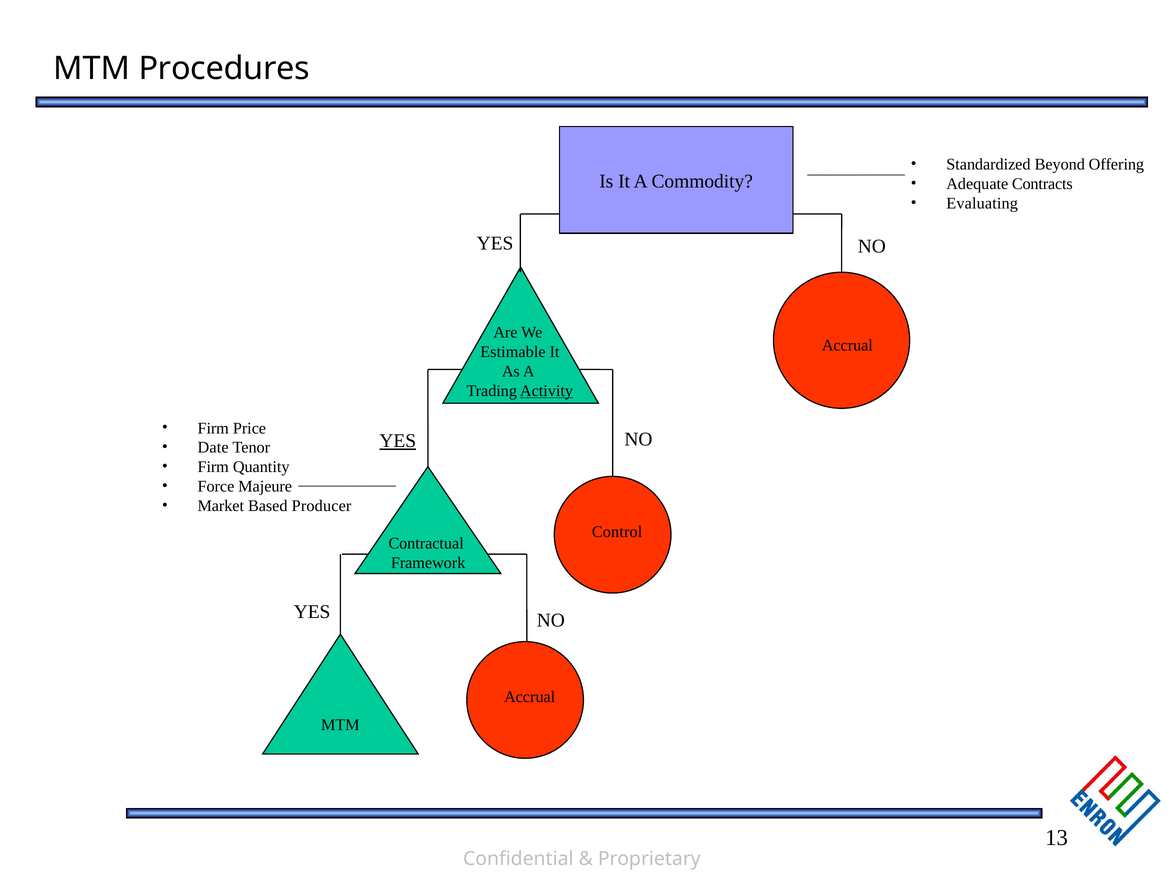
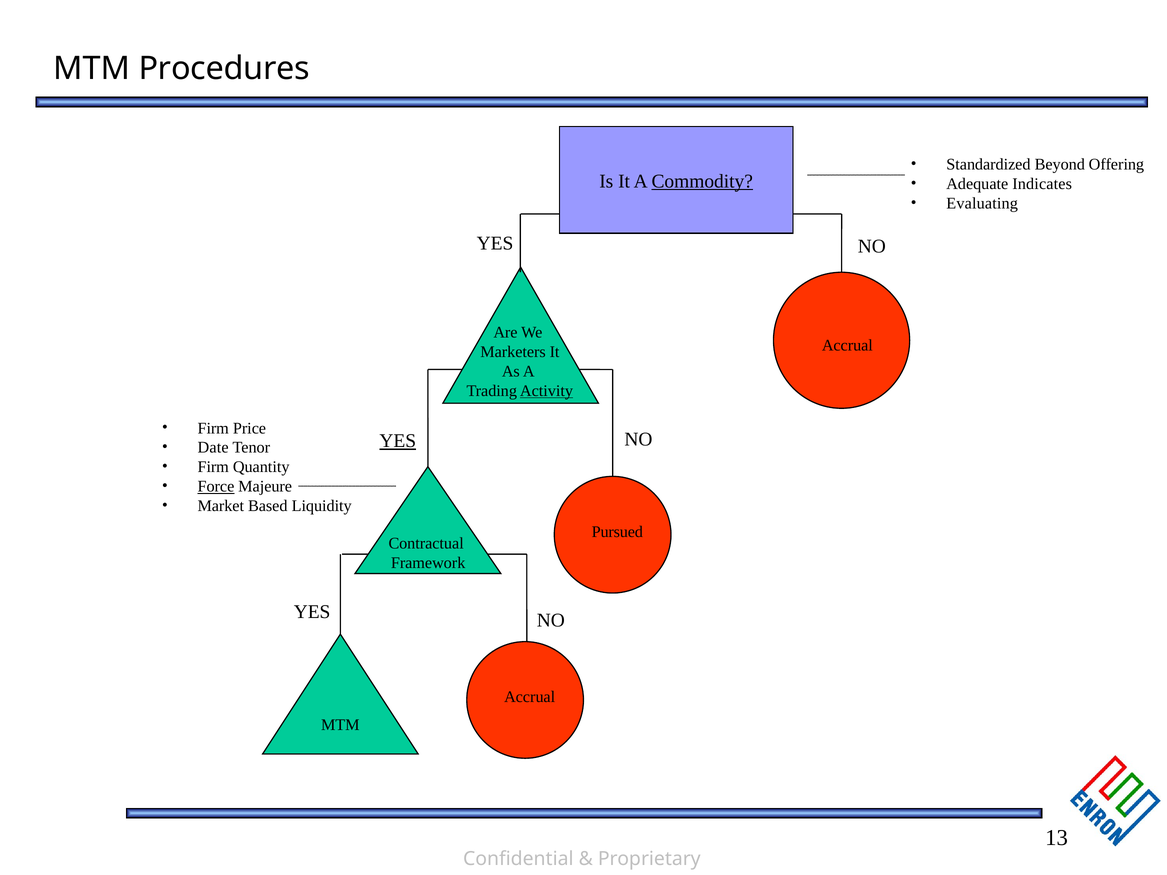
Commodity underline: none -> present
Contracts: Contracts -> Indicates
Estimable: Estimable -> Marketers
Force underline: none -> present
Producer: Producer -> Liquidity
Control: Control -> Pursued
